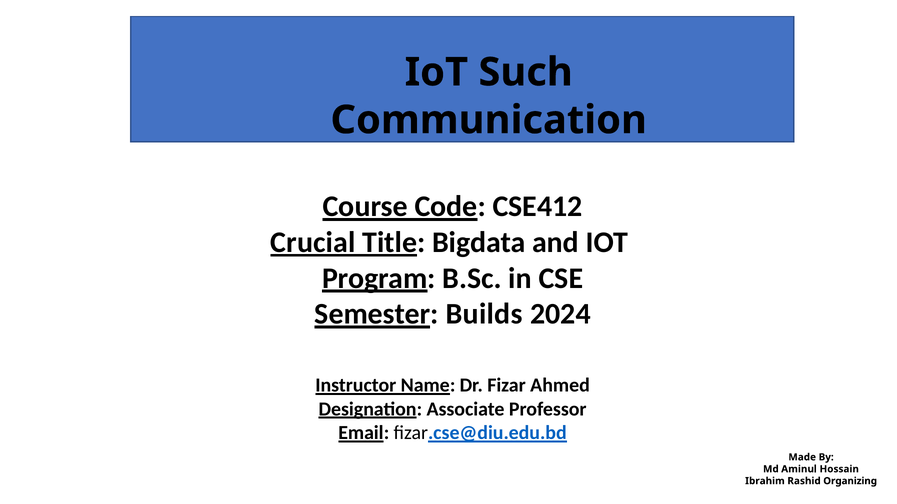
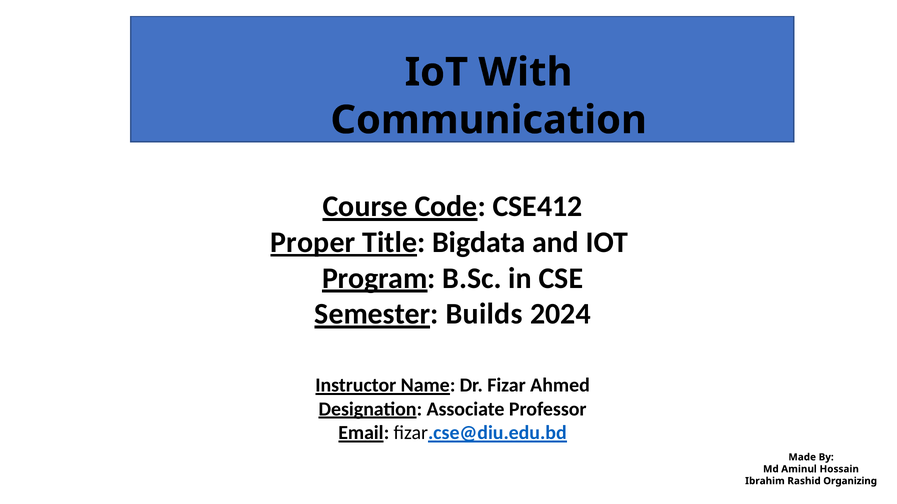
Such: Such -> With
Crucial: Crucial -> Proper
